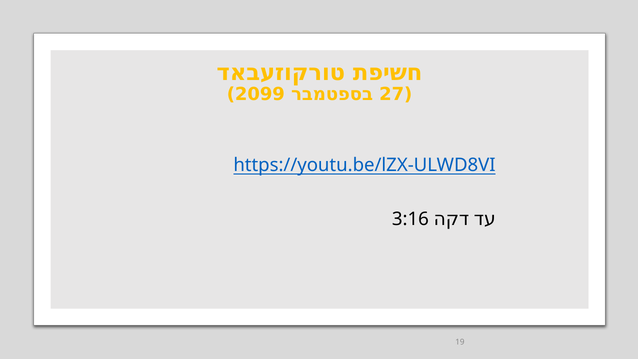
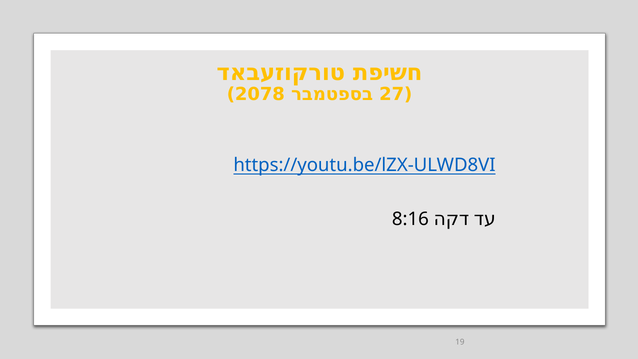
2099: 2099 -> 2078
3:16: 3:16 -> 8:16
